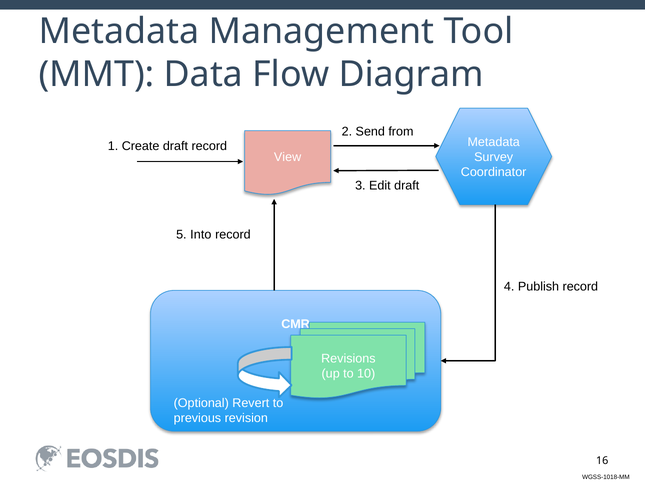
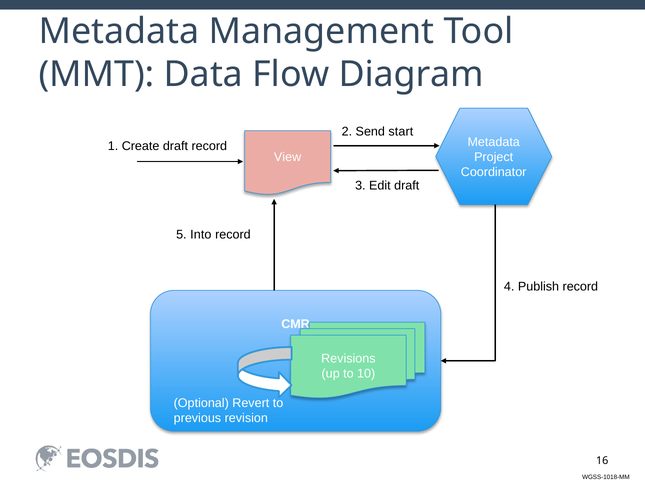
from: from -> start
Survey: Survey -> Project
